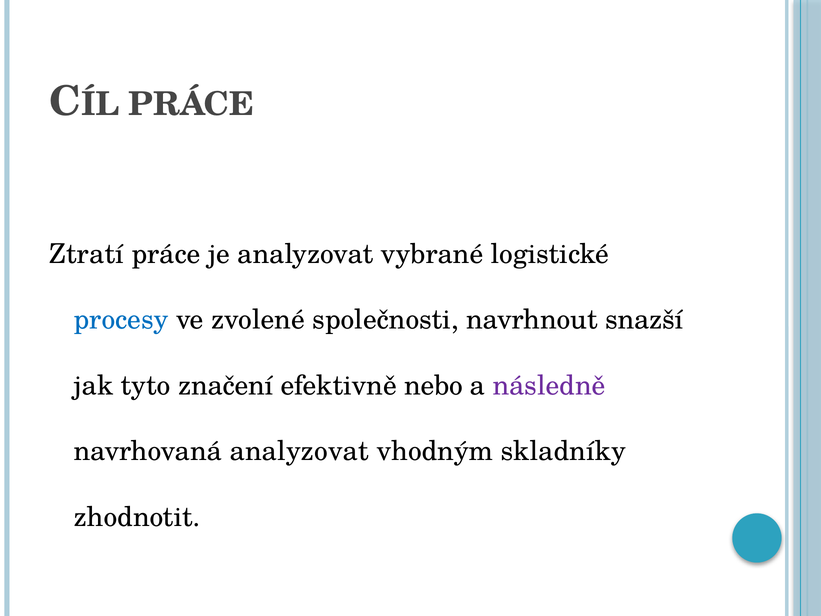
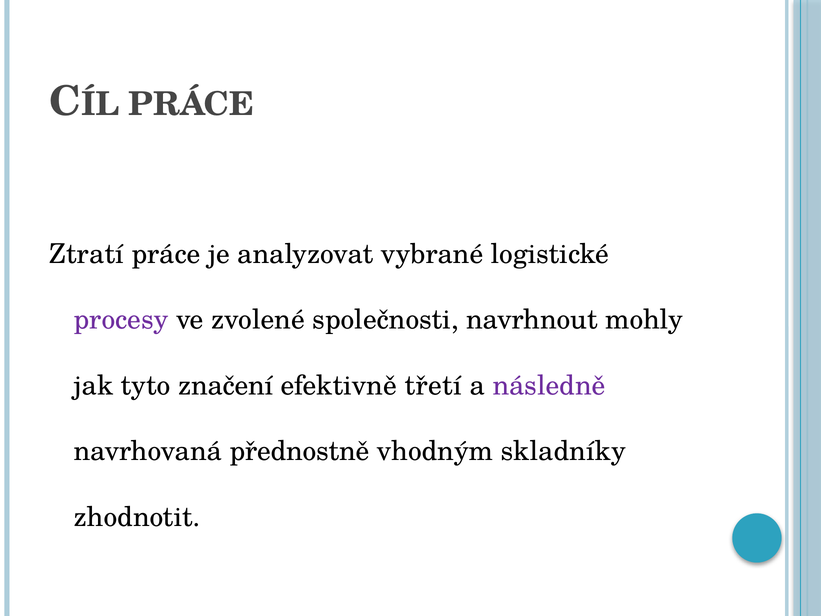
procesy colour: blue -> purple
snazší: snazší -> mohly
nebo: nebo -> třetí
navrhovaná analyzovat: analyzovat -> přednostně
